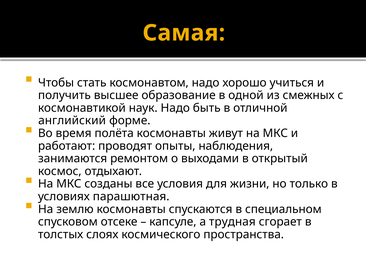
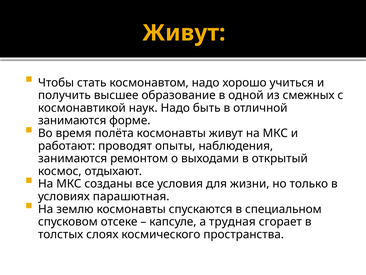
Самая at (184, 33): Самая -> Живут
английский at (72, 120): английский -> занимаются
